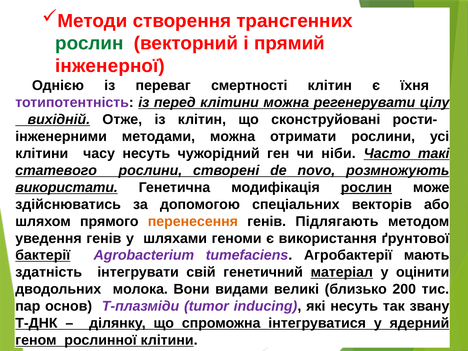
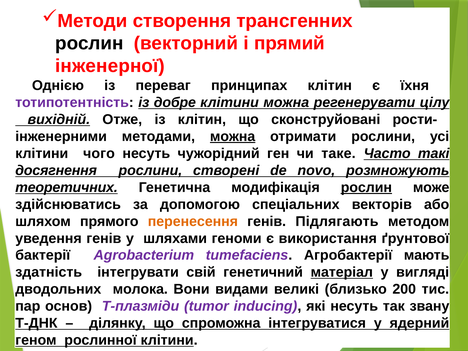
рослин at (89, 43) colour: green -> black
смертності: смертності -> принципах
перед: перед -> добре
можна at (233, 136) underline: none -> present
часу: часу -> чого
ніби: ніби -> таке
статевого: статевого -> досягнення
використати: використати -> теоретичних
бактерії underline: present -> none
оцінити: оцінити -> вигляді
